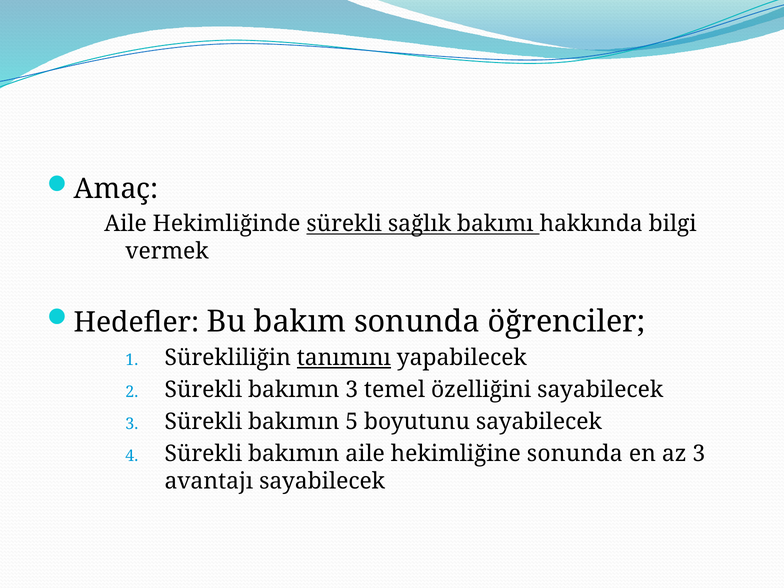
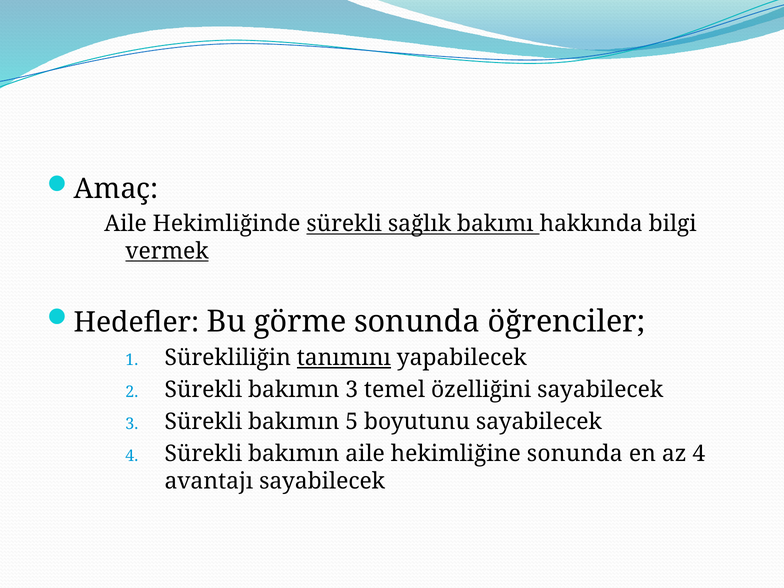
vermek underline: none -> present
bakım: bakım -> görme
az 3: 3 -> 4
